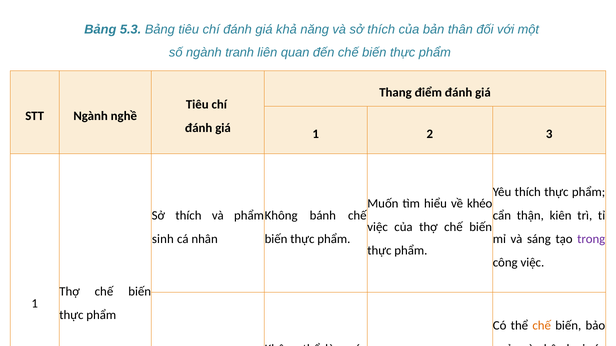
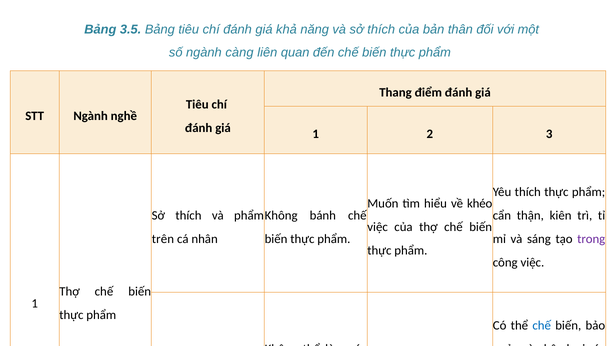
5.3: 5.3 -> 3.5
tranh: tranh -> càng
sinh: sinh -> trên
chế at (542, 326) colour: orange -> blue
